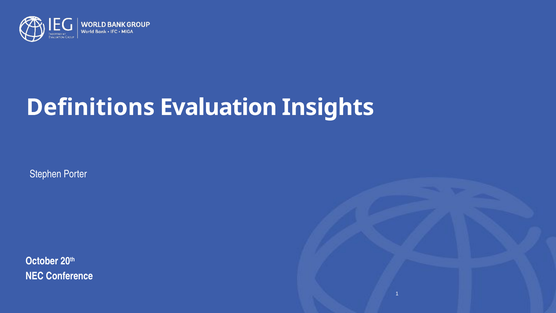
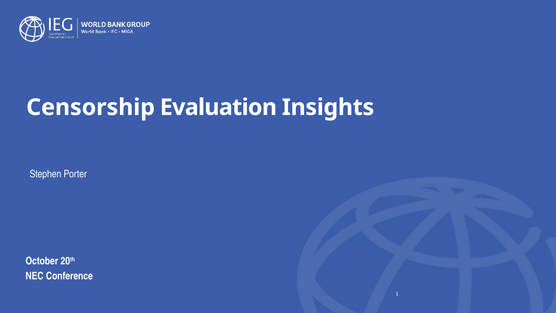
Definitions: Definitions -> Censorship
